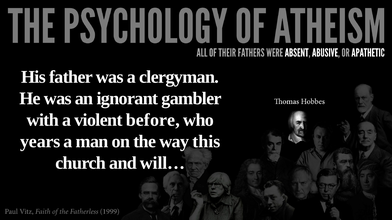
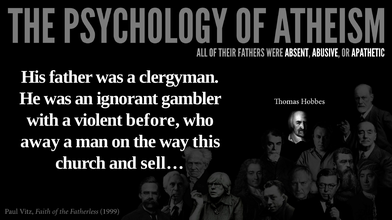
years: years -> away
will…: will… -> sell…
